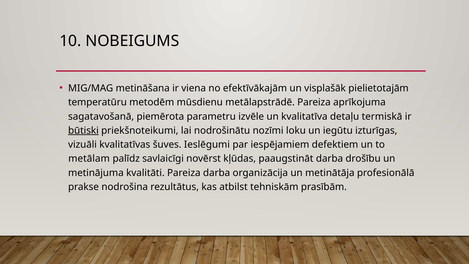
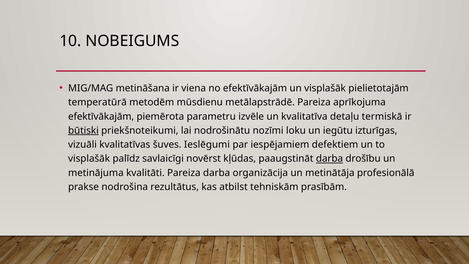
temperatūru: temperatūru -> temperatūrā
sagatavošanā at (101, 116): sagatavošanā -> efektīvākajām
metālam at (89, 159): metālam -> visplašāk
darba at (330, 159) underline: none -> present
